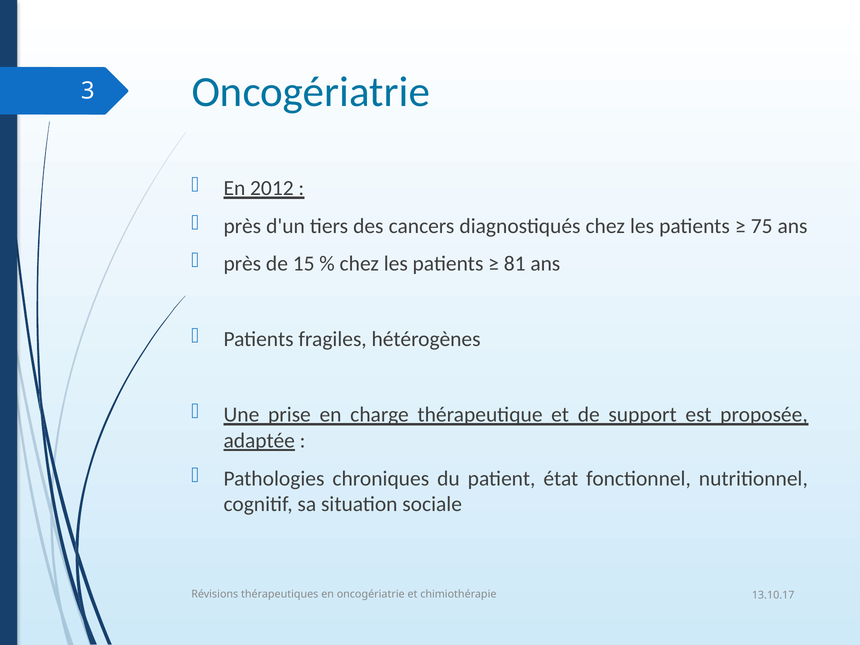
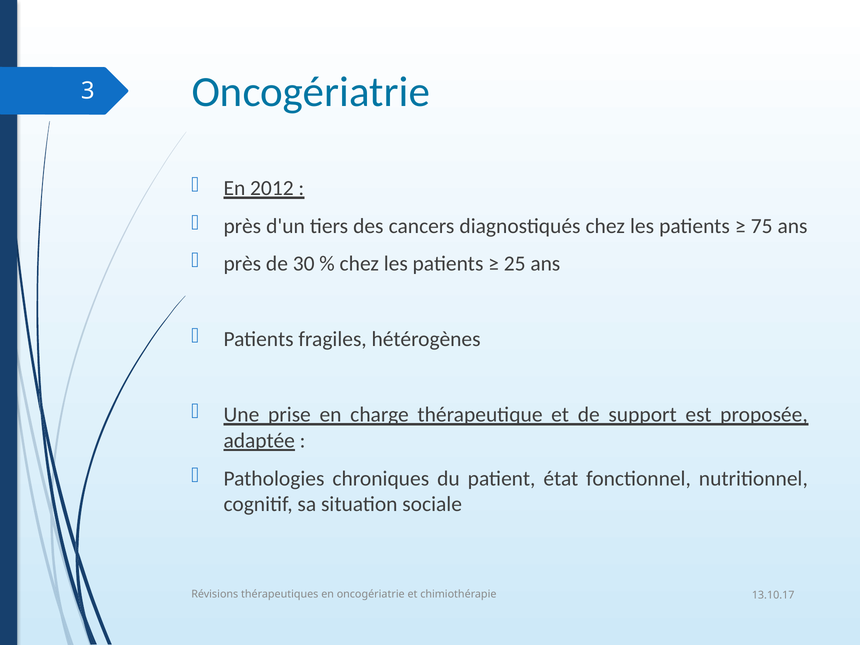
15: 15 -> 30
81: 81 -> 25
